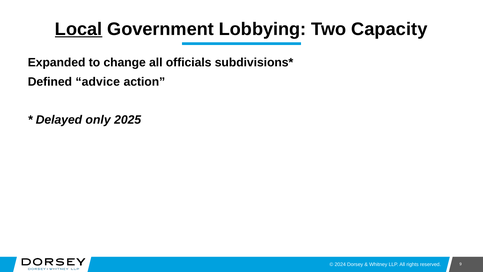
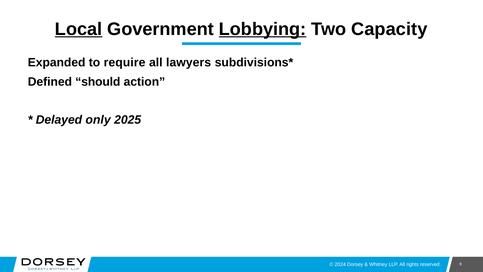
Lobbying underline: none -> present
change: change -> require
officials: officials -> lawyers
advice: advice -> should
